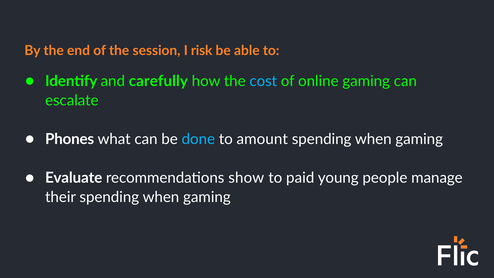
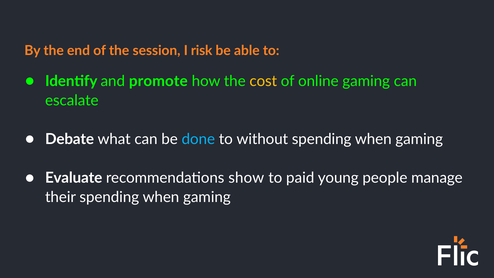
carefully: carefully -> promote
cost colour: light blue -> yellow
Phones: Phones -> Debate
amount: amount -> without
